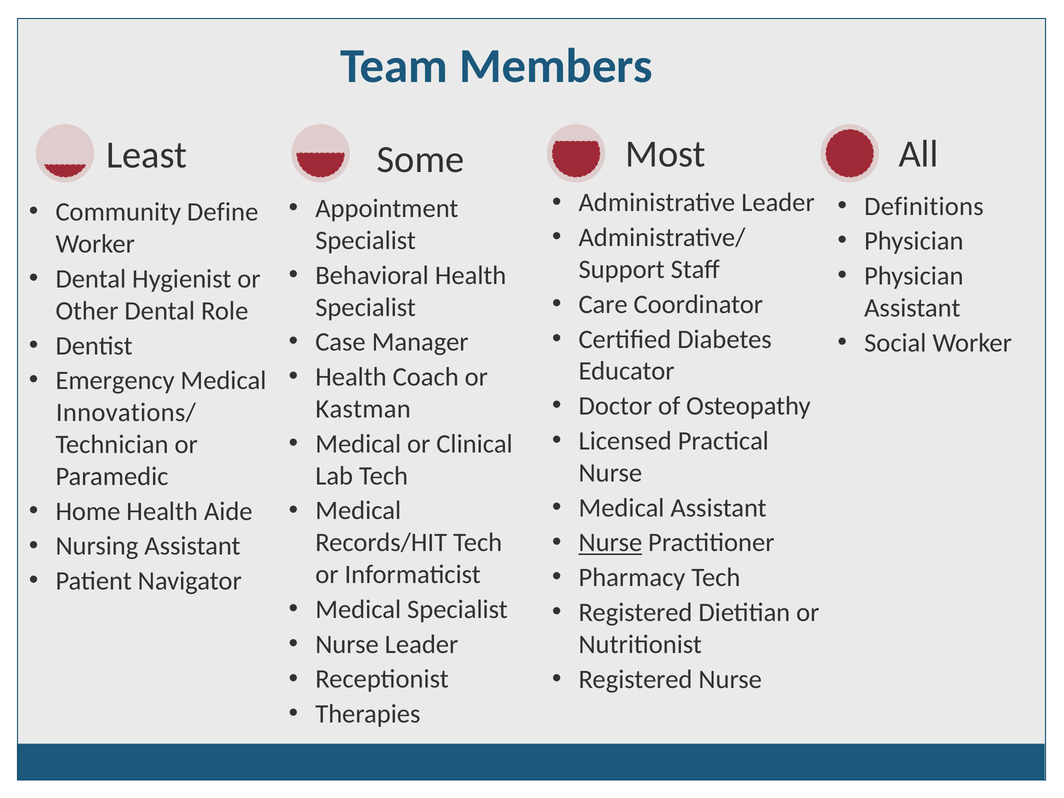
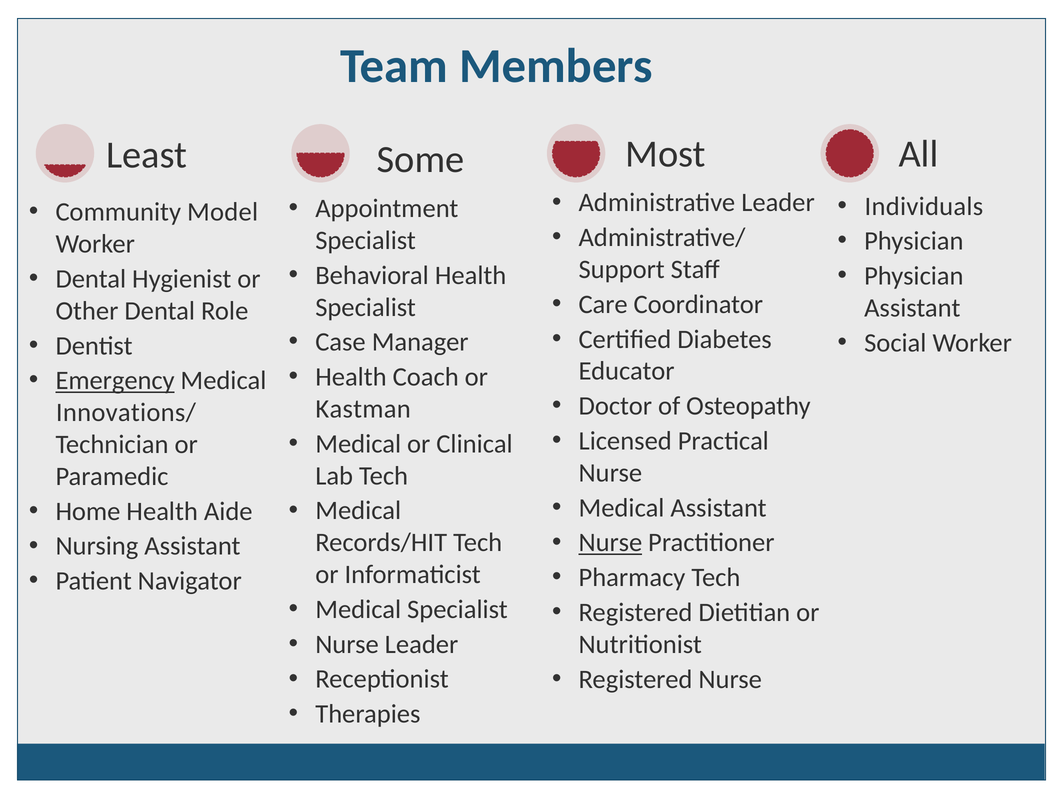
Definitions: Definitions -> Individuals
Define: Define -> Model
Emergency underline: none -> present
